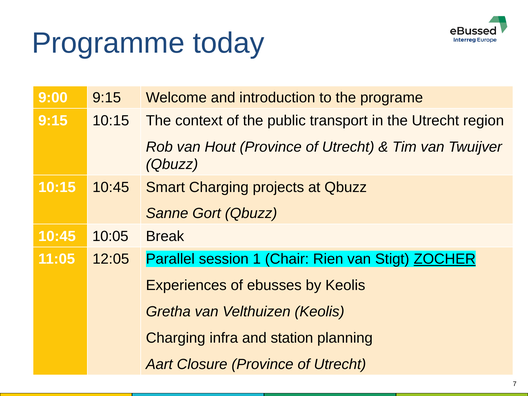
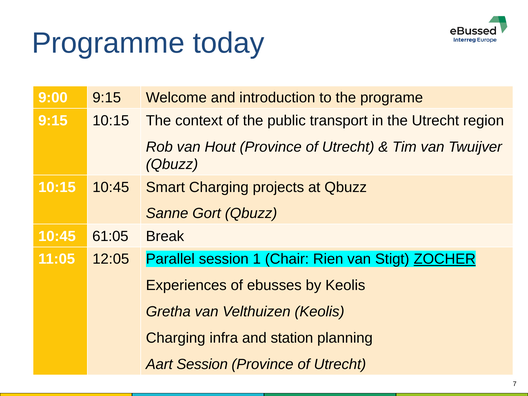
10:05: 10:05 -> 61:05
Aart Closure: Closure -> Session
